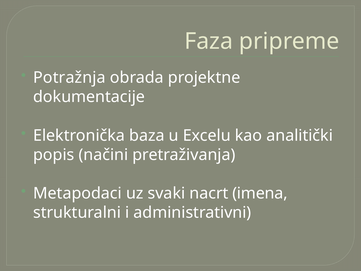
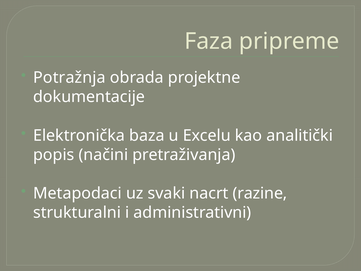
imena: imena -> razine
